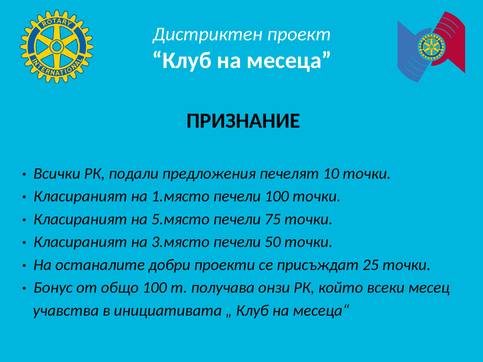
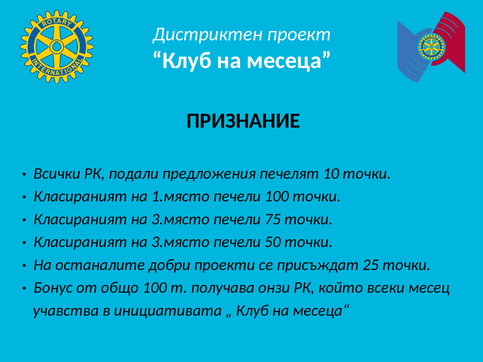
5.място at (180, 219): 5.място -> 3.място
